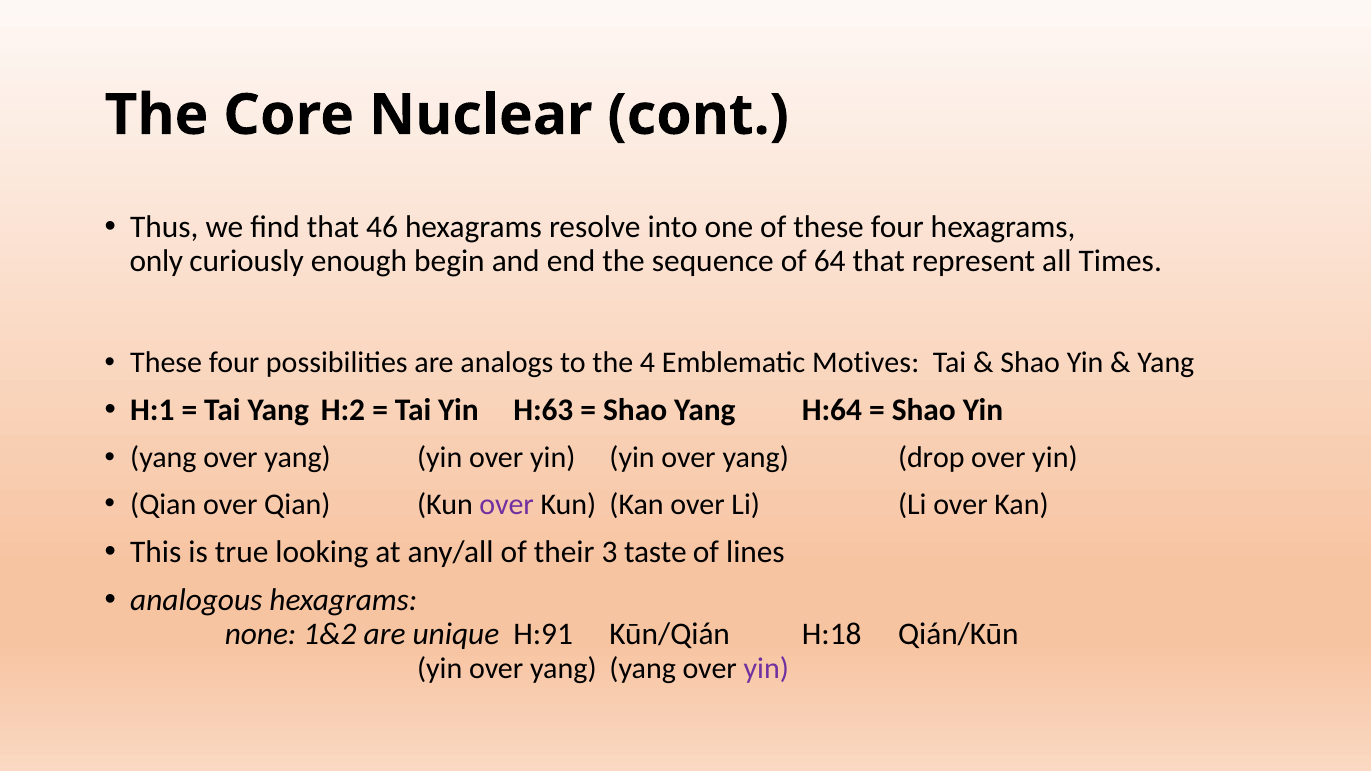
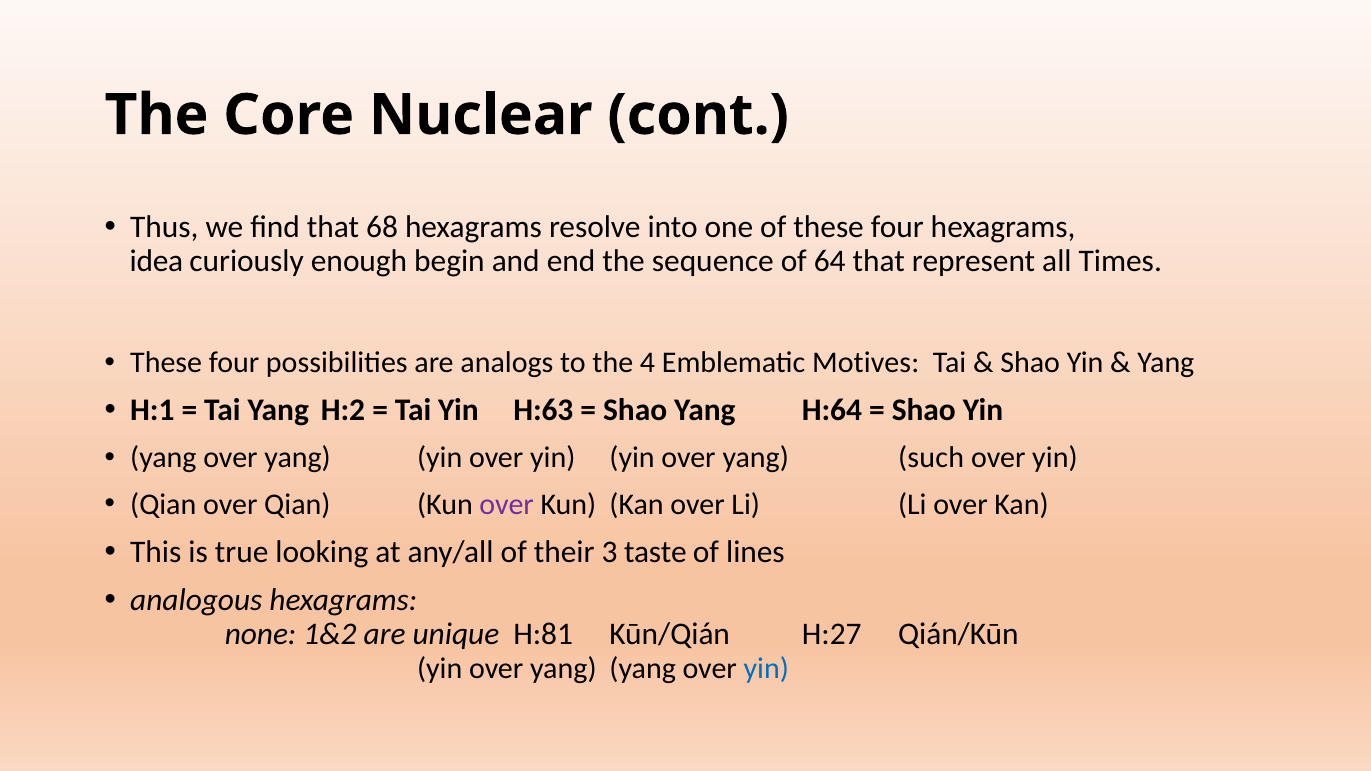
46: 46 -> 68
only: only -> idea
drop: drop -> such
H:91: H:91 -> H:81
H:18: H:18 -> H:27
yin at (766, 668) colour: purple -> blue
